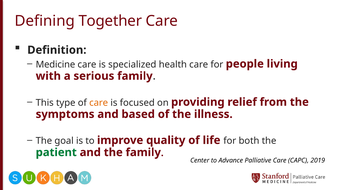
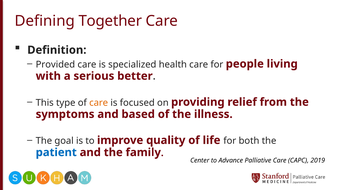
Medicine: Medicine -> Provided
serious family: family -> better
patient colour: green -> blue
